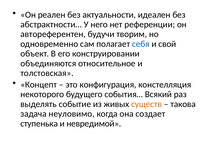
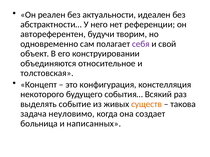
себя colour: blue -> purple
ступенька: ступенька -> больница
невpедимой: невpедимой -> написанных
